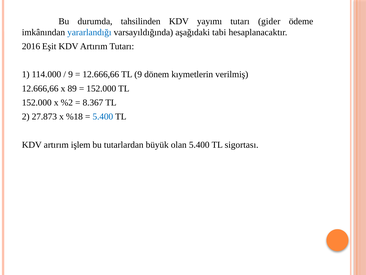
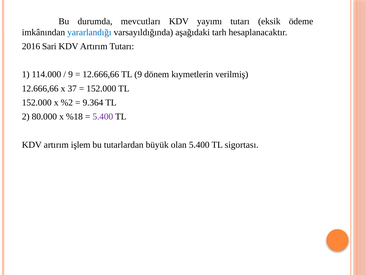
tahsilinden: tahsilinden -> mevcutları
gider: gider -> eksik
tabi: tabi -> tarh
Eşit: Eşit -> Sari
89: 89 -> 37
8.367: 8.367 -> 9.364
27.873: 27.873 -> 80.000
5.400 at (103, 116) colour: blue -> purple
